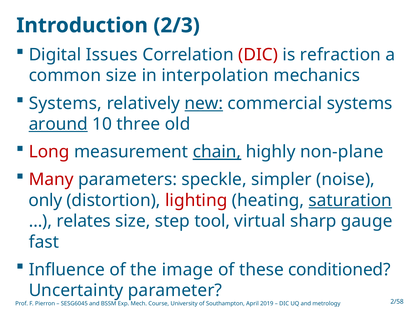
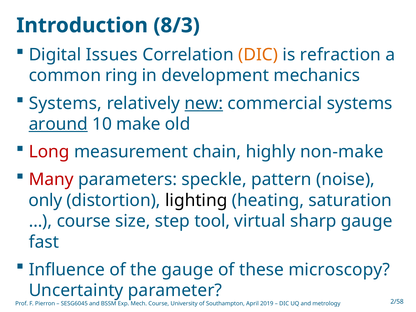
2/3: 2/3 -> 8/3
DIC at (258, 55) colour: red -> orange
common size: size -> ring
interpolation: interpolation -> development
three: three -> make
chain underline: present -> none
non-plane: non-plane -> non-make
simpler: simpler -> pattern
lighting colour: red -> black
saturation underline: present -> none
relates at (84, 221): relates -> course
the image: image -> gauge
conditioned: conditioned -> microscopy
